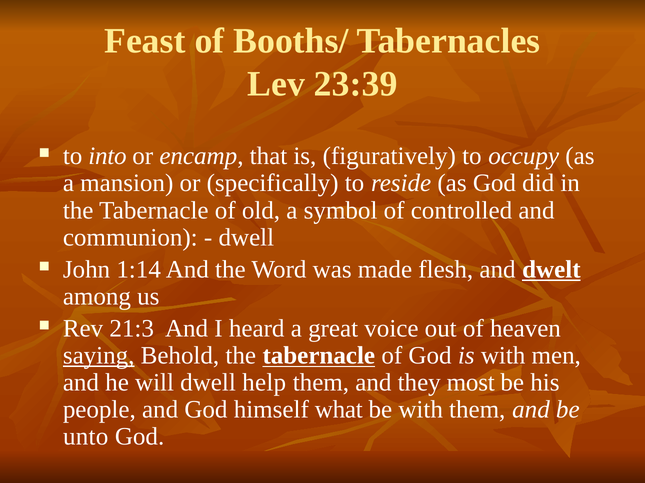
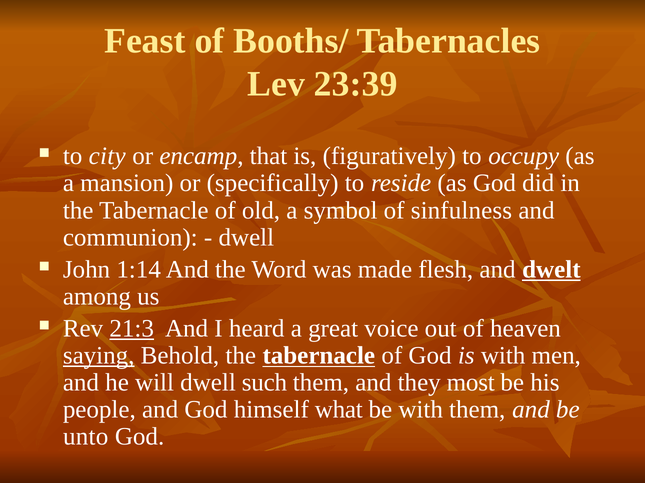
into: into -> city
controlled: controlled -> sinfulness
21:3 underline: none -> present
help: help -> such
